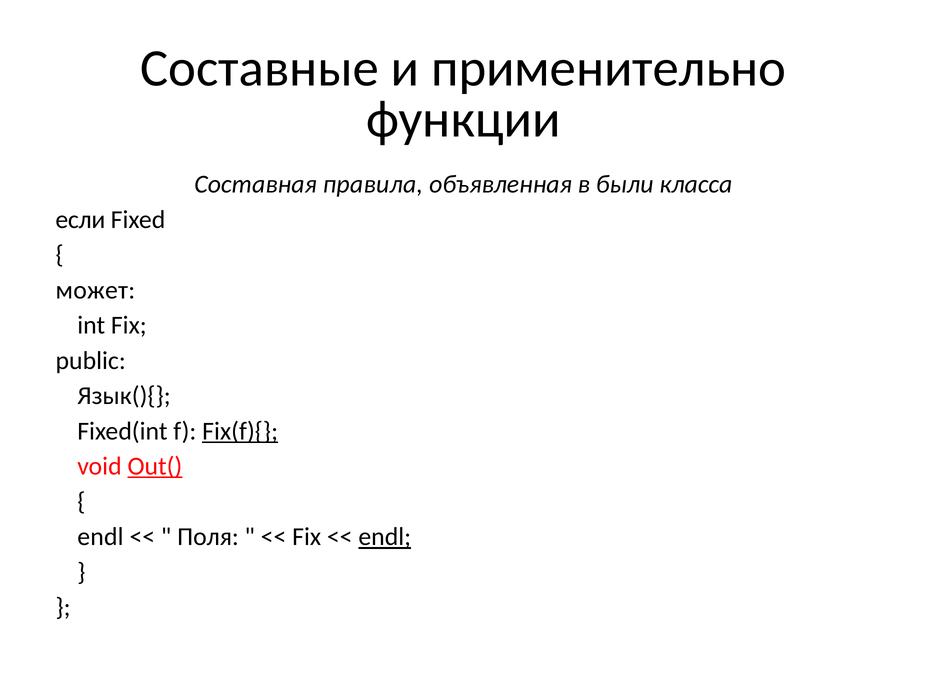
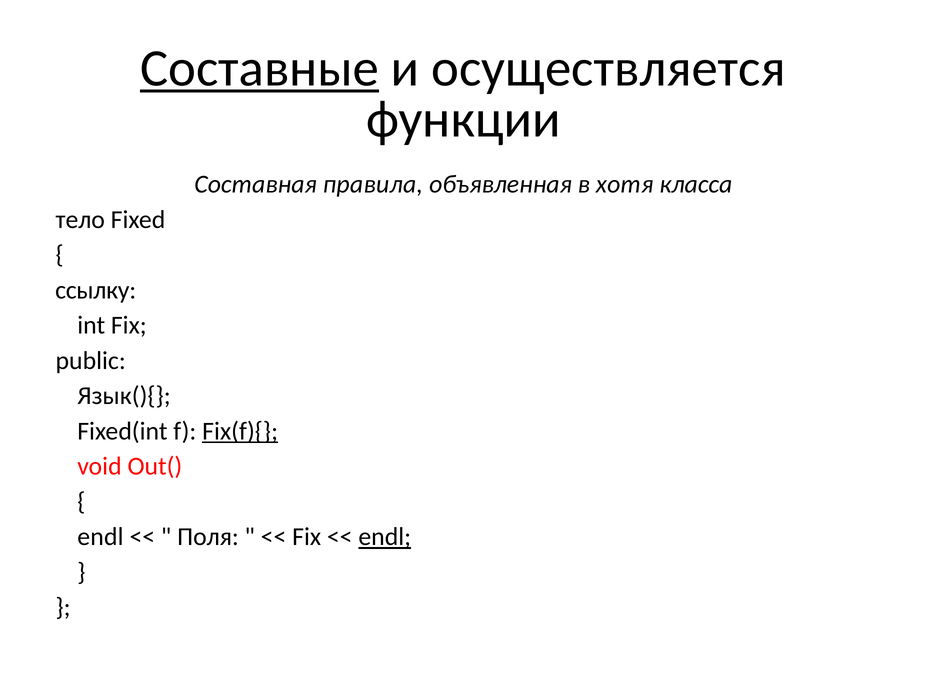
Составные underline: none -> present
применительно: применительно -> осуществляется
были: были -> хотя
если: если -> тело
может: может -> ссылку
Out( underline: present -> none
